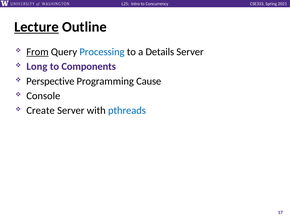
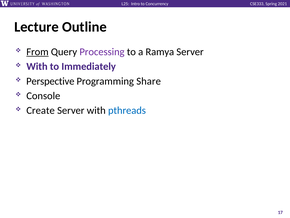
Lecture underline: present -> none
Processing colour: blue -> purple
Details: Details -> Ramya
Long at (37, 66): Long -> With
Components: Components -> Immediately
Cause: Cause -> Share
